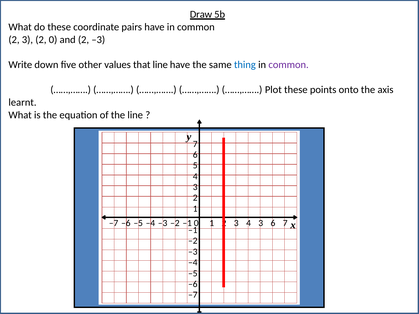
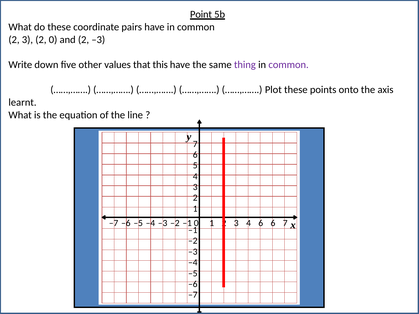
Draw: Draw -> Point
that line: line -> this
thing colour: blue -> purple
4 3: 3 -> 6
